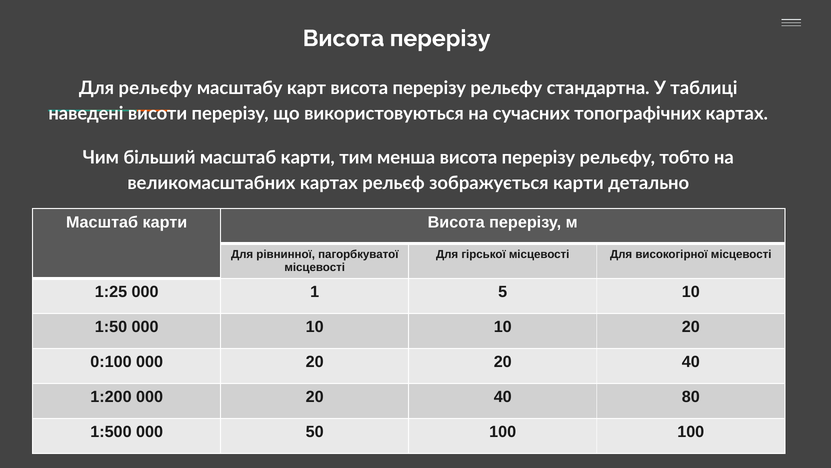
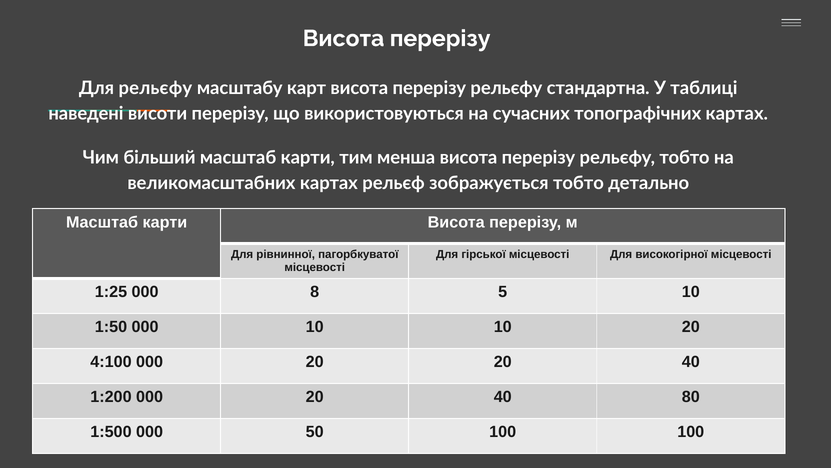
зображується карти: карти -> тобто
1: 1 -> 8
0:100: 0:100 -> 4:100
